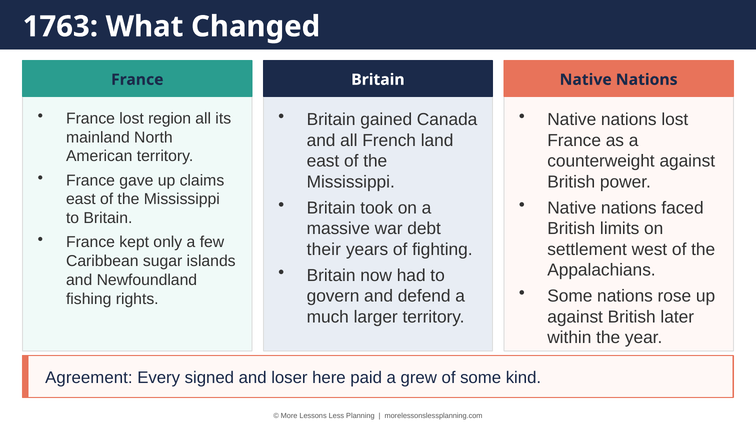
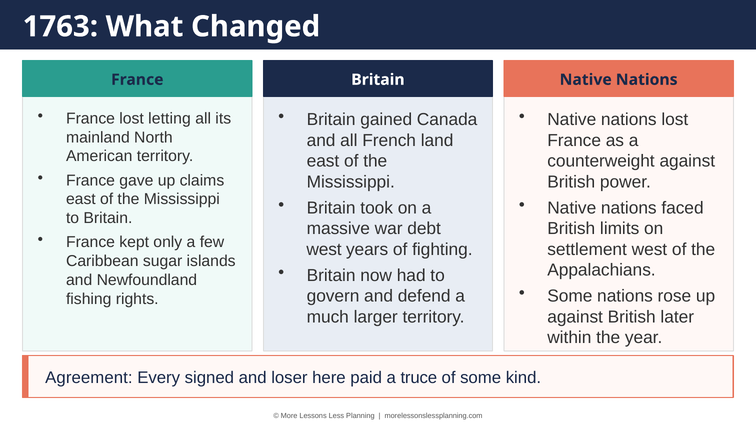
region: region -> letting
their at (324, 250): their -> west
grew: grew -> truce
